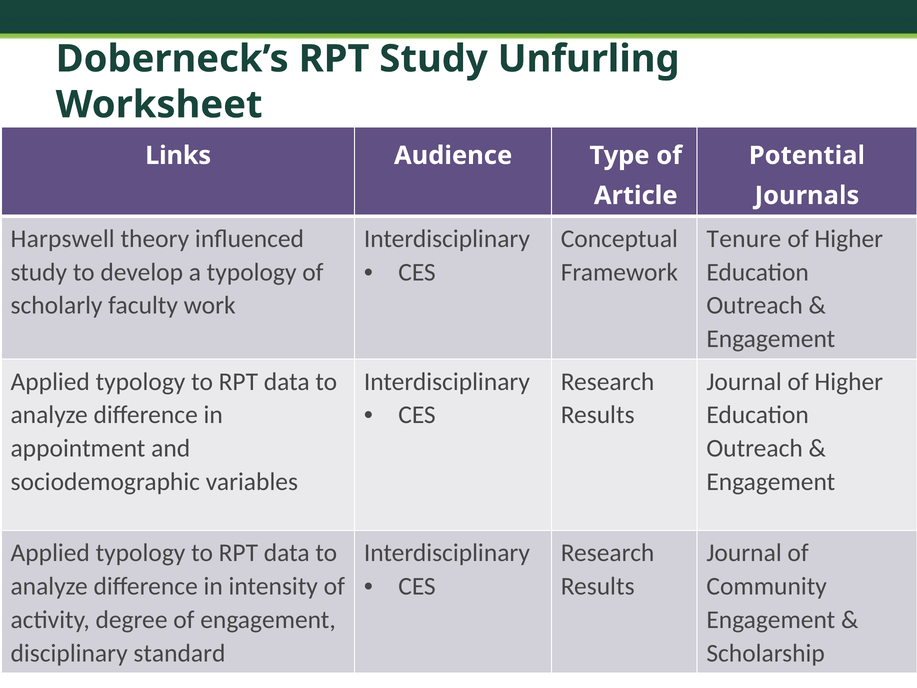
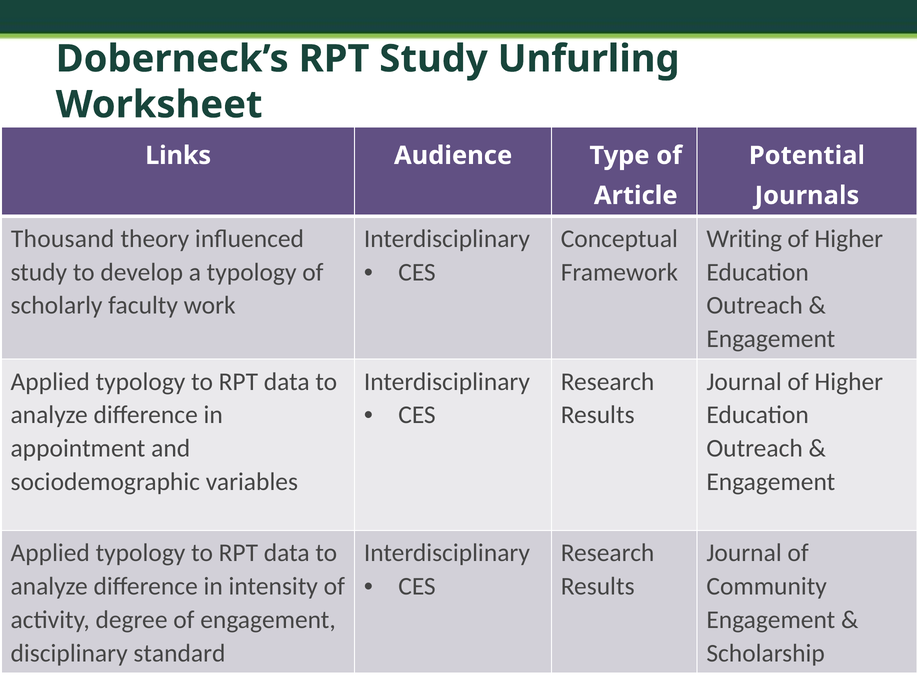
Harpswell: Harpswell -> Thousand
Tenure: Tenure -> Writing
